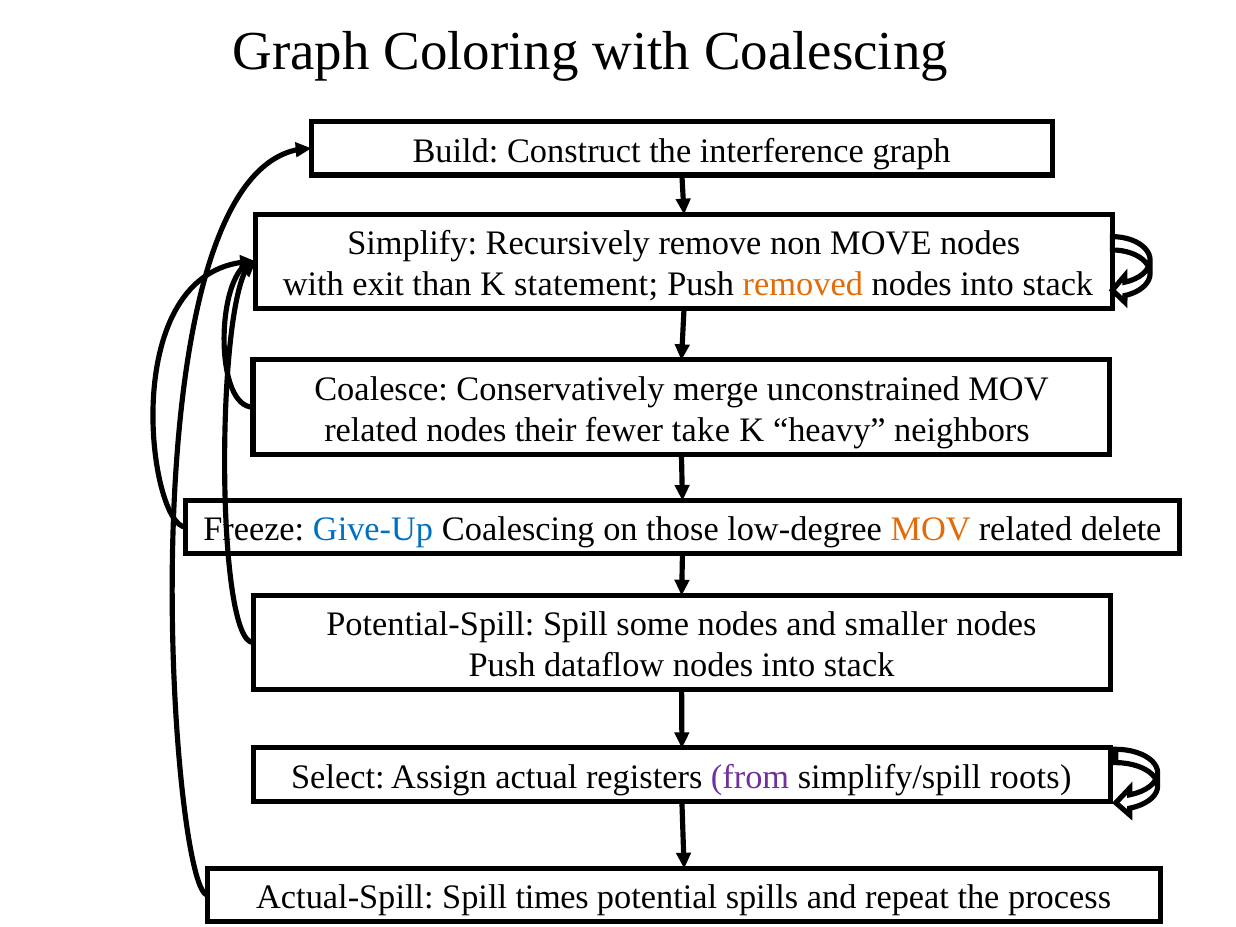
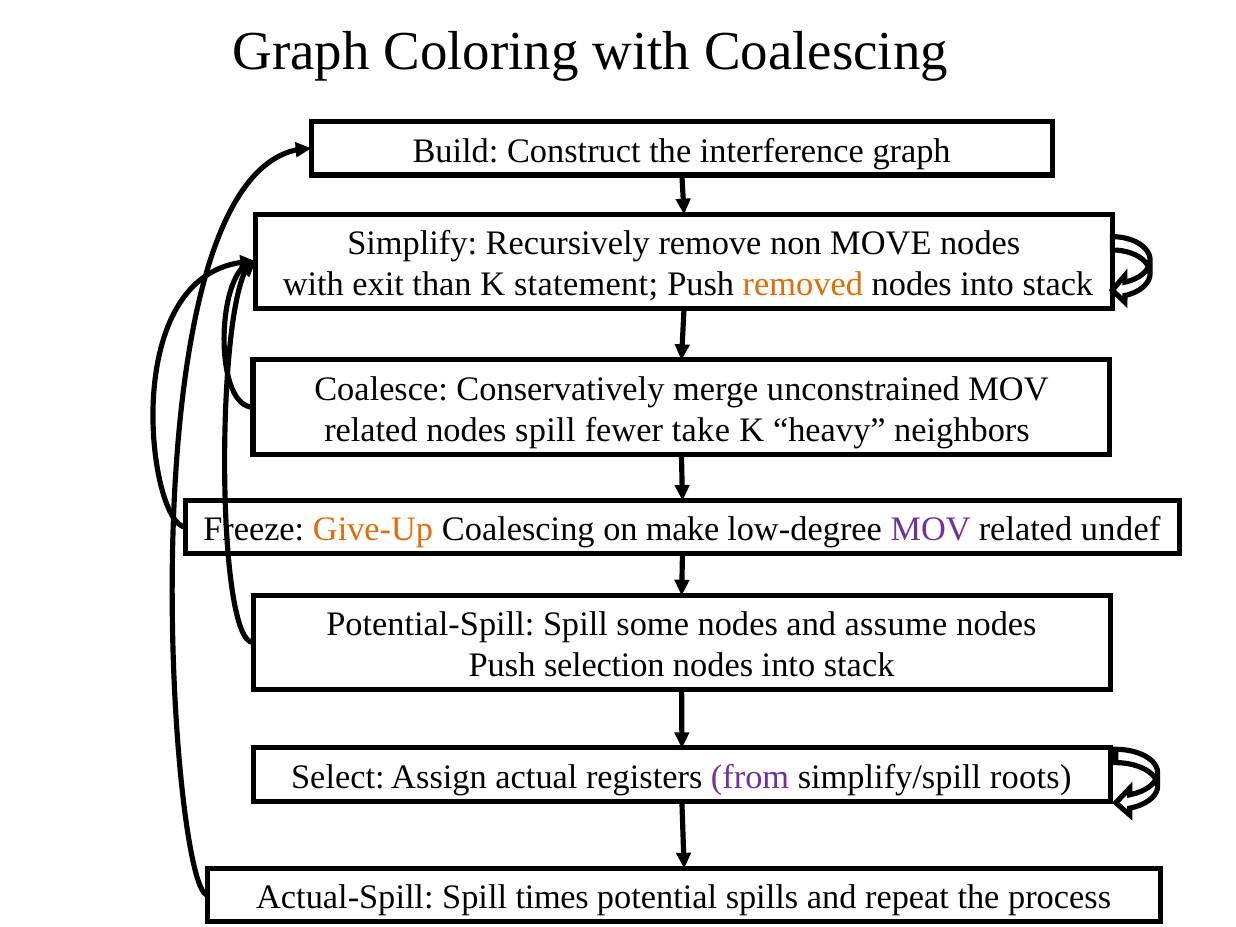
nodes their: their -> spill
Give-Up colour: blue -> orange
those: those -> make
MOV at (931, 529) colour: orange -> purple
delete: delete -> undef
smaller: smaller -> assume
dataflow: dataflow -> selection
